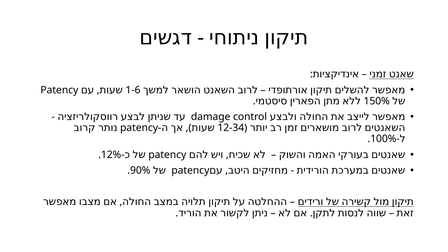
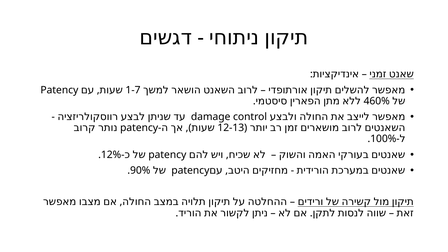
1-6: 1-6 -> 1-7
150%: 150% -> 460%
12-34: 12-34 -> 12-13
